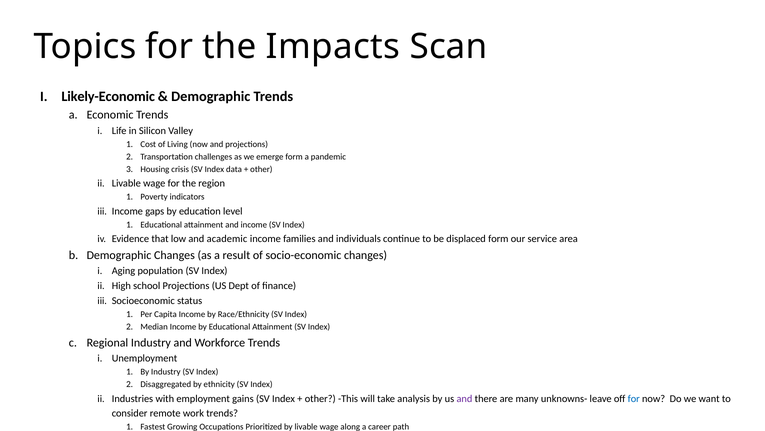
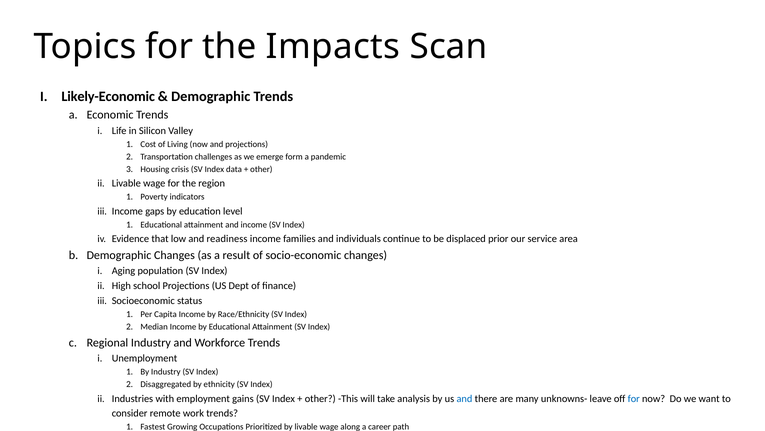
academic: academic -> readiness
displaced form: form -> prior
and at (464, 398) colour: purple -> blue
